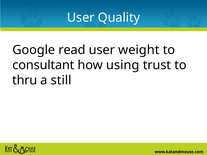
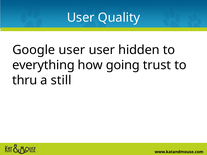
Google read: read -> user
weight: weight -> hidden
consultant: consultant -> everything
using: using -> going
